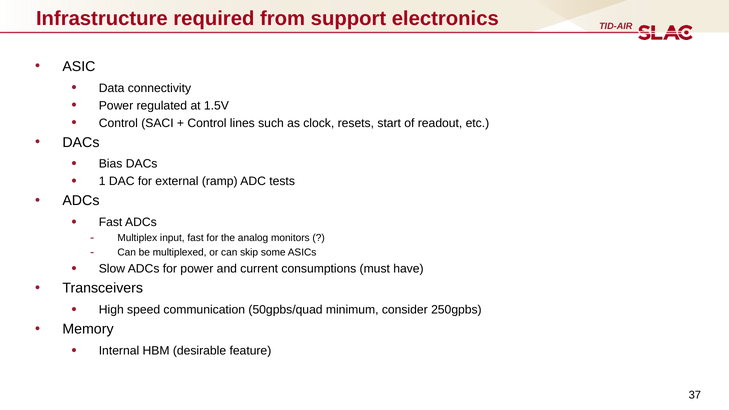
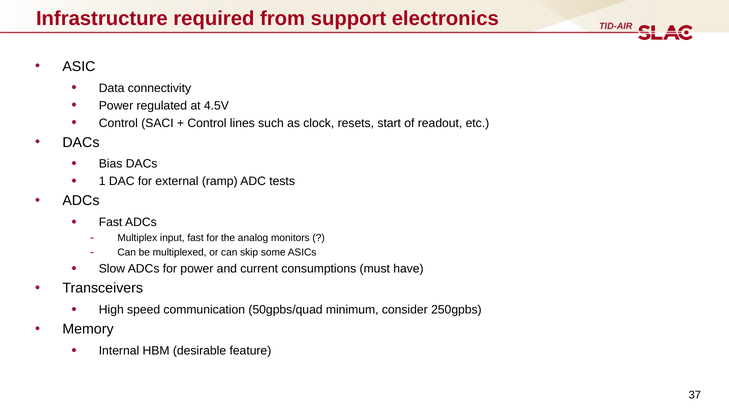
1.5V: 1.5V -> 4.5V
